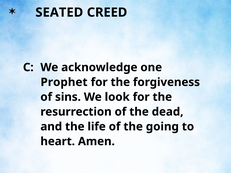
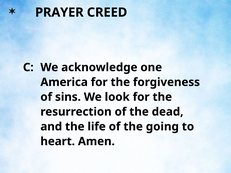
SEATED: SEATED -> PRAYER
Prophet: Prophet -> America
